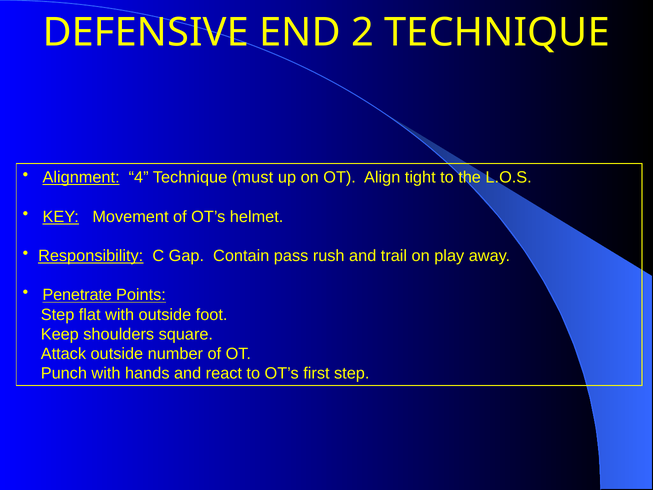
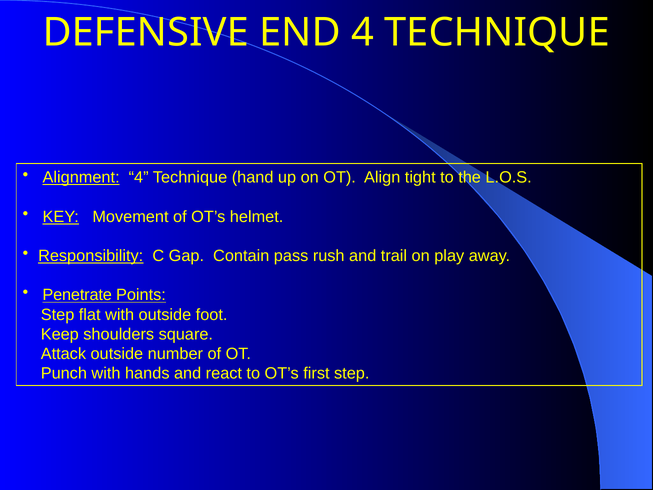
END 2: 2 -> 4
must: must -> hand
